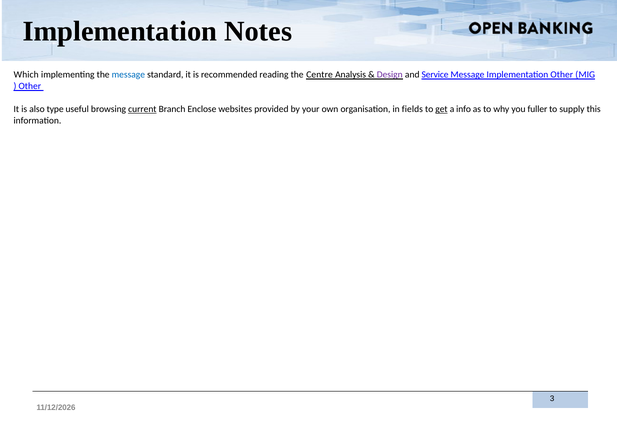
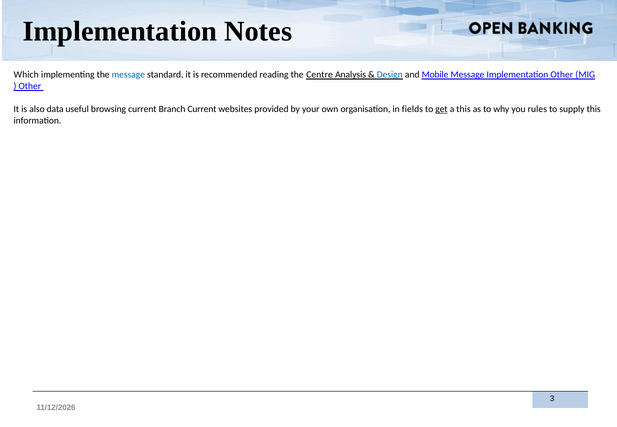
Design colour: purple -> blue
Service: Service -> Mobile
type: type -> data
current at (142, 109) underline: present -> none
Branch Enclose: Enclose -> Current
a info: info -> this
fuller: fuller -> rules
